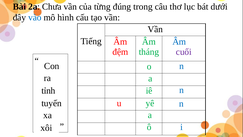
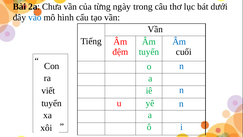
đúng: đúng -> ngày
tháng at (149, 52): tháng -> tuyến
cuối colour: purple -> black
tỉnh: tỉnh -> viết
